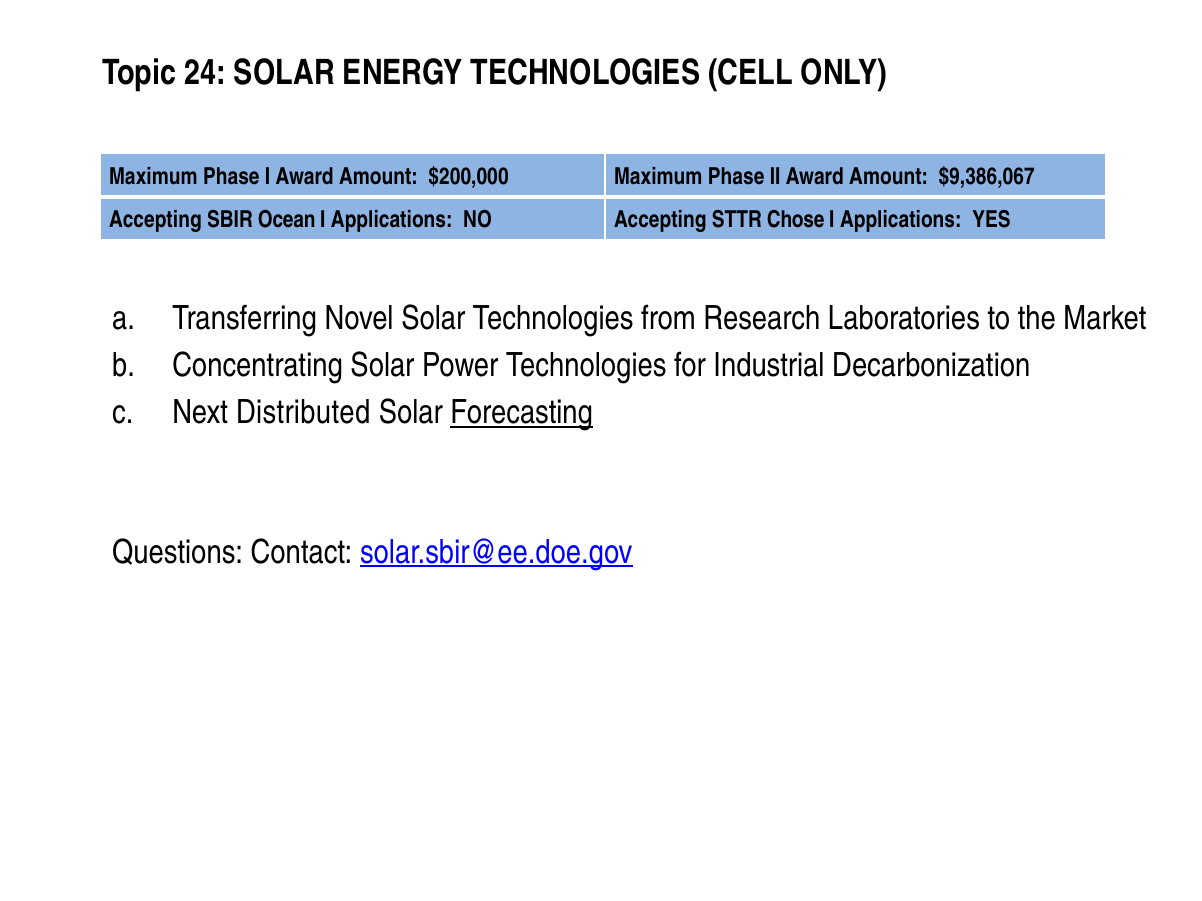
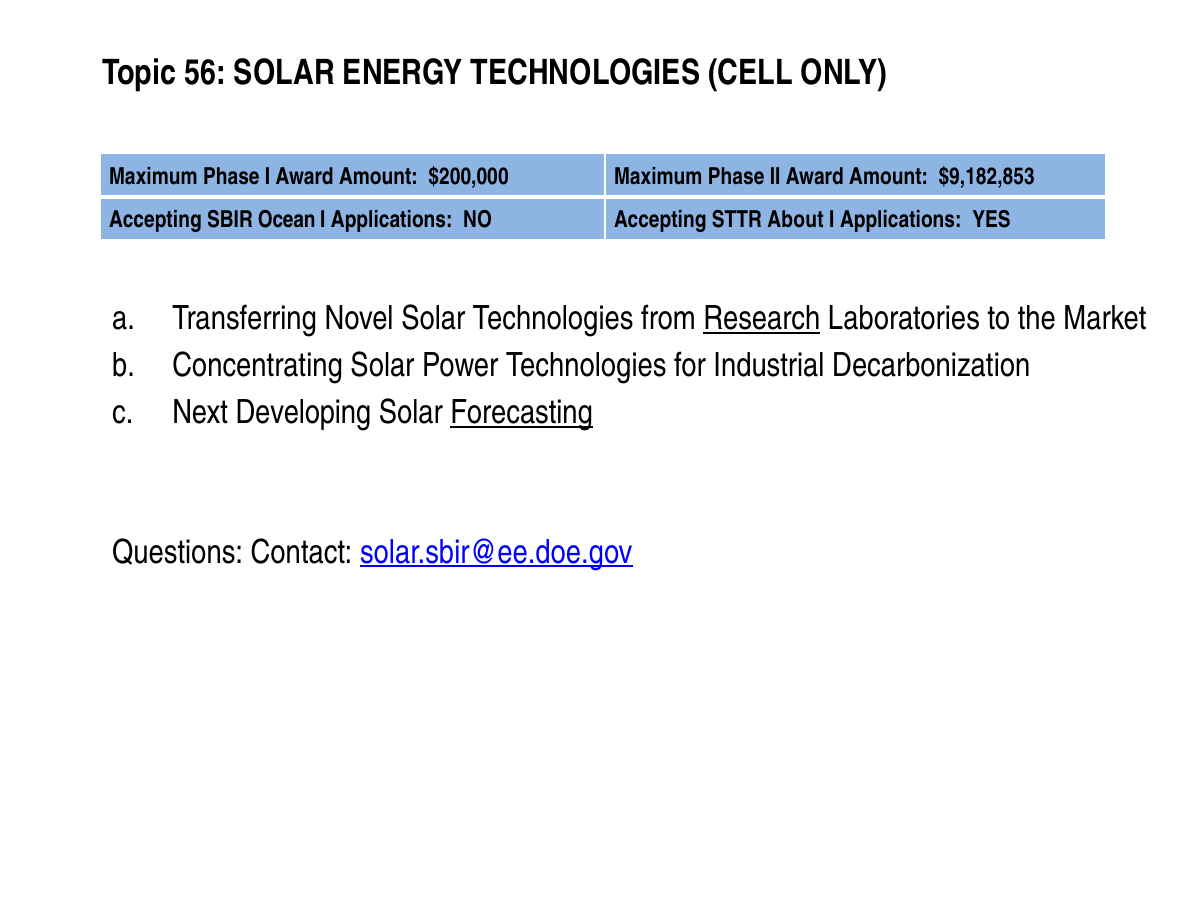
24: 24 -> 56
$9,386,067: $9,386,067 -> $9,182,853
Chose: Chose -> About
Research underline: none -> present
Distributed: Distributed -> Developing
